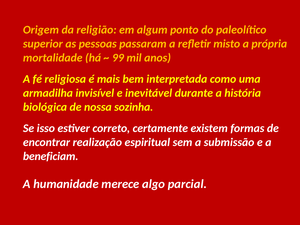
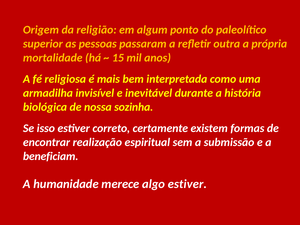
misto: misto -> outra
99: 99 -> 15
algo parcial: parcial -> estiver
